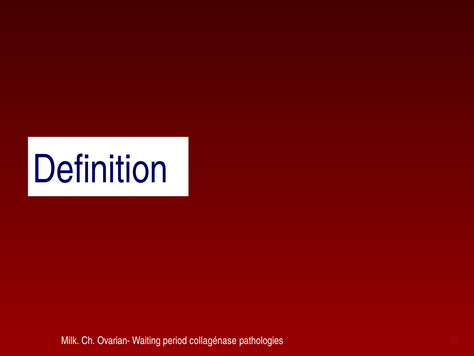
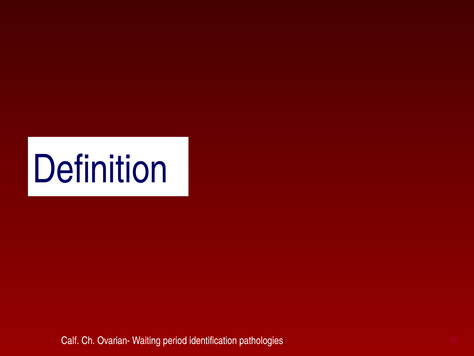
Milk: Milk -> Calf
collagénase: collagénase -> identification
